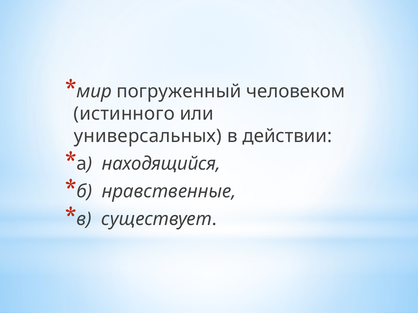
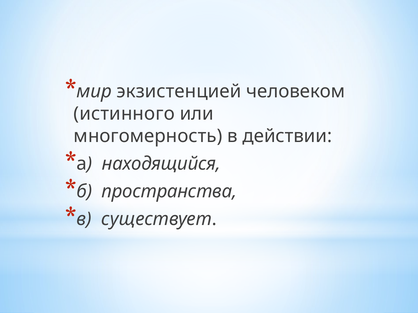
погруженный: погруженный -> экзистенцией
универсальных: универсальных -> многомерность
нравственные: нравственные -> пространства
